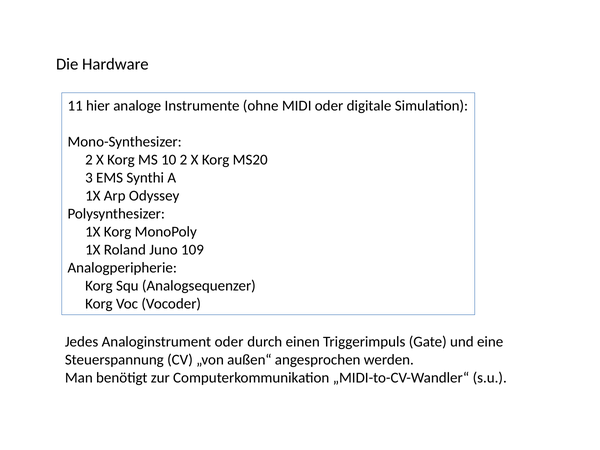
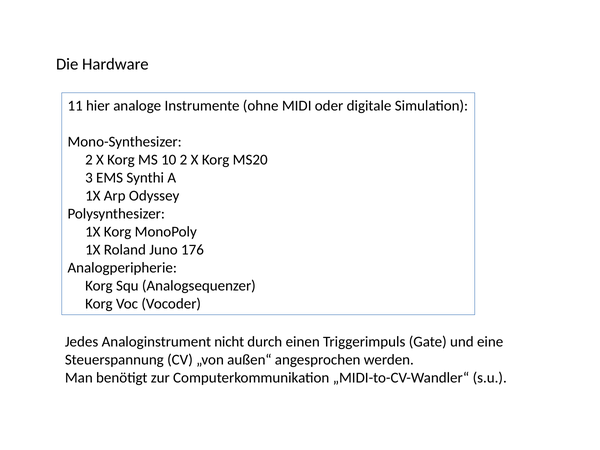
109: 109 -> 176
Analoginstrument oder: oder -> nicht
